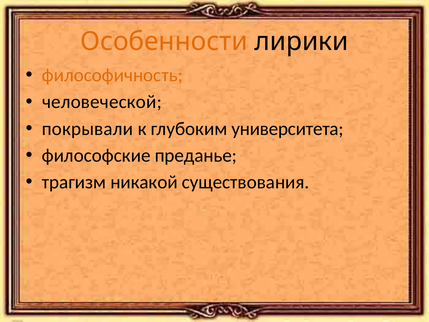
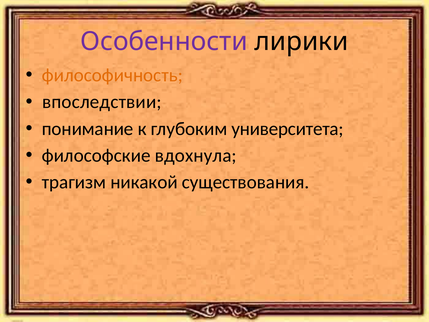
Особенности colour: orange -> purple
человеческой: человеческой -> впоследствии
покрывали: покрывали -> понимание
преданье: преданье -> вдохнула
